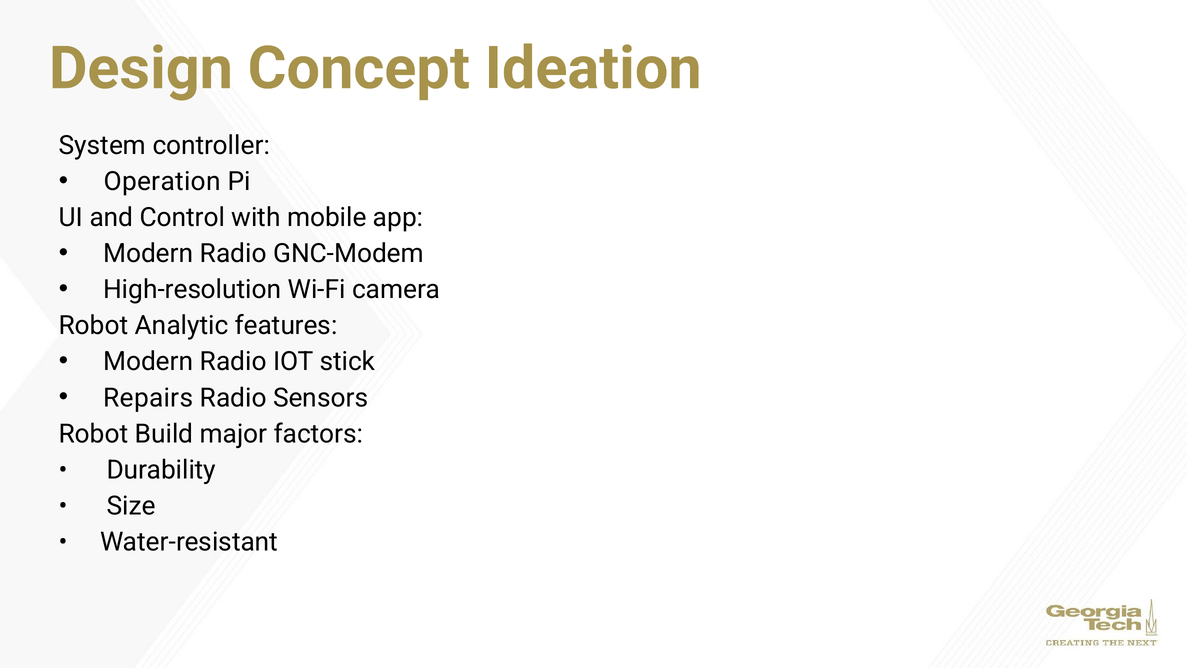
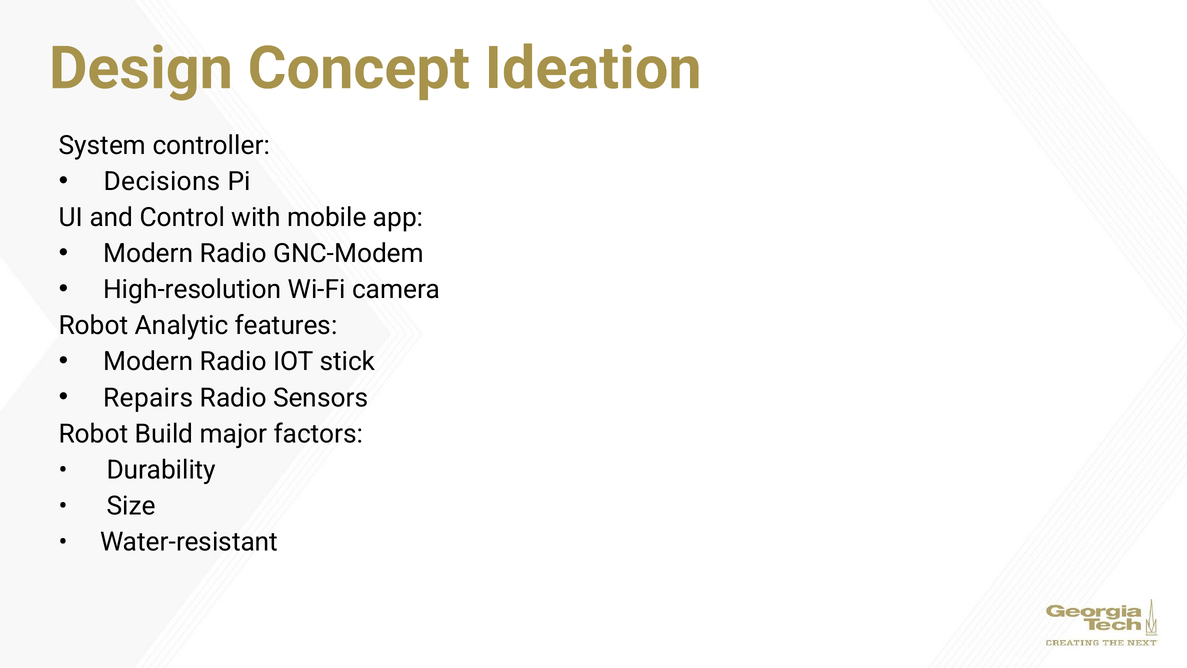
Operation: Operation -> Decisions
